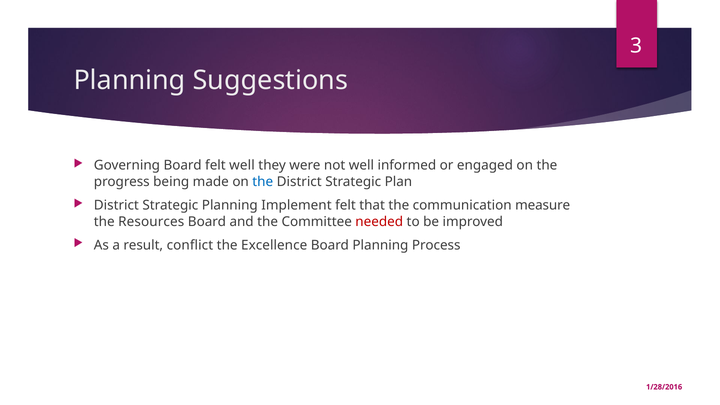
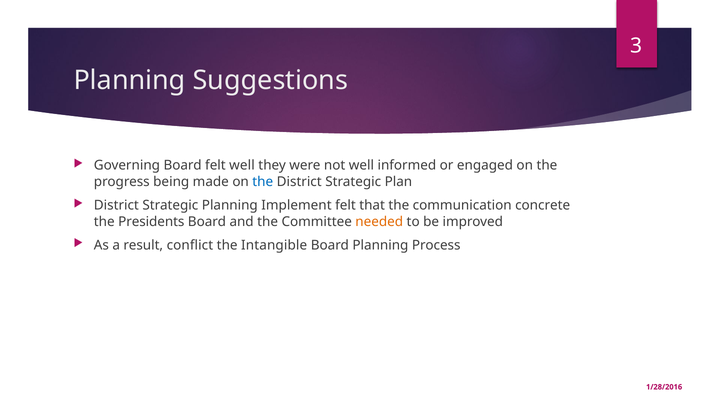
measure: measure -> concrete
Resources: Resources -> Presidents
needed colour: red -> orange
Excellence: Excellence -> Intangible
